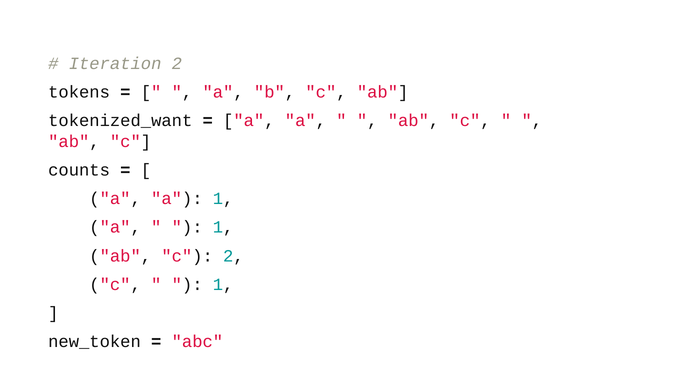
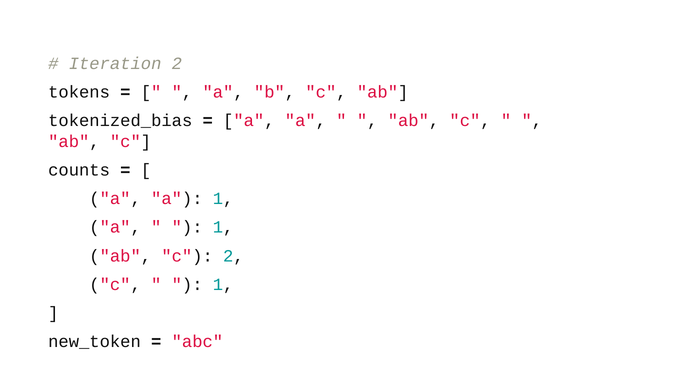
tokenized_want: tokenized_want -> tokenized_bias
